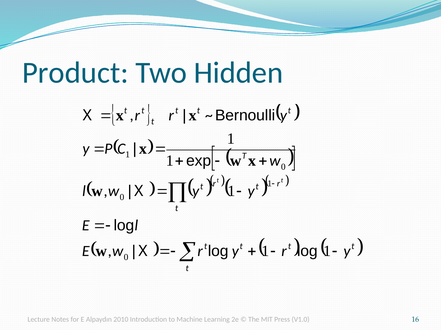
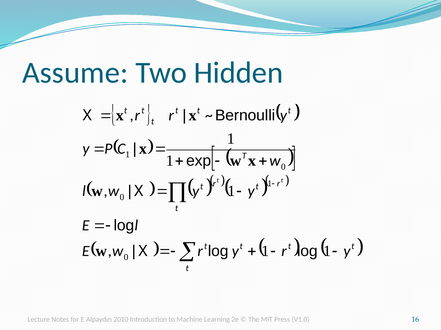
Product: Product -> Assume
